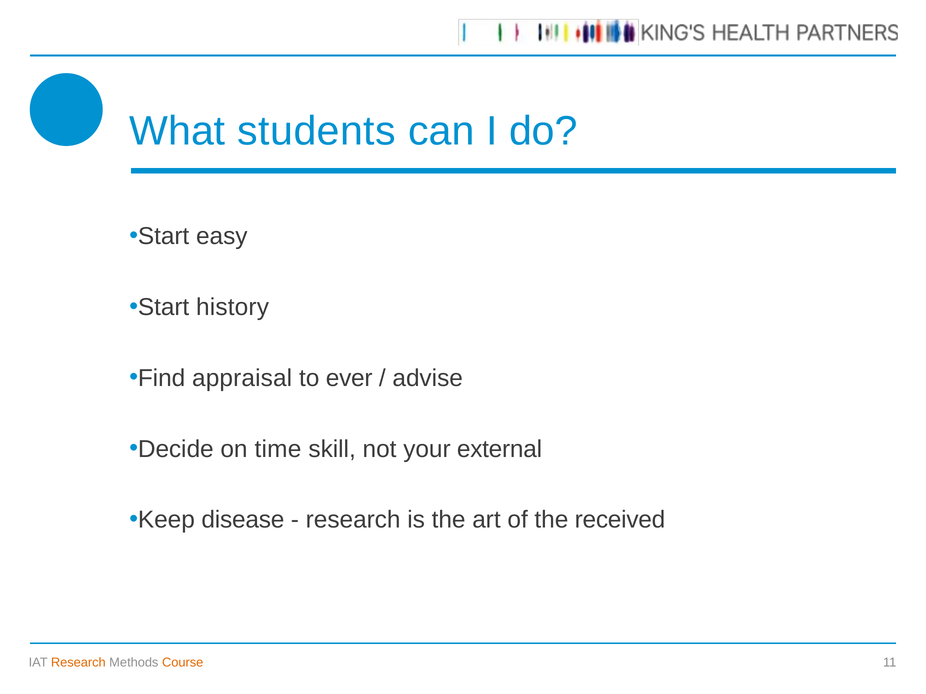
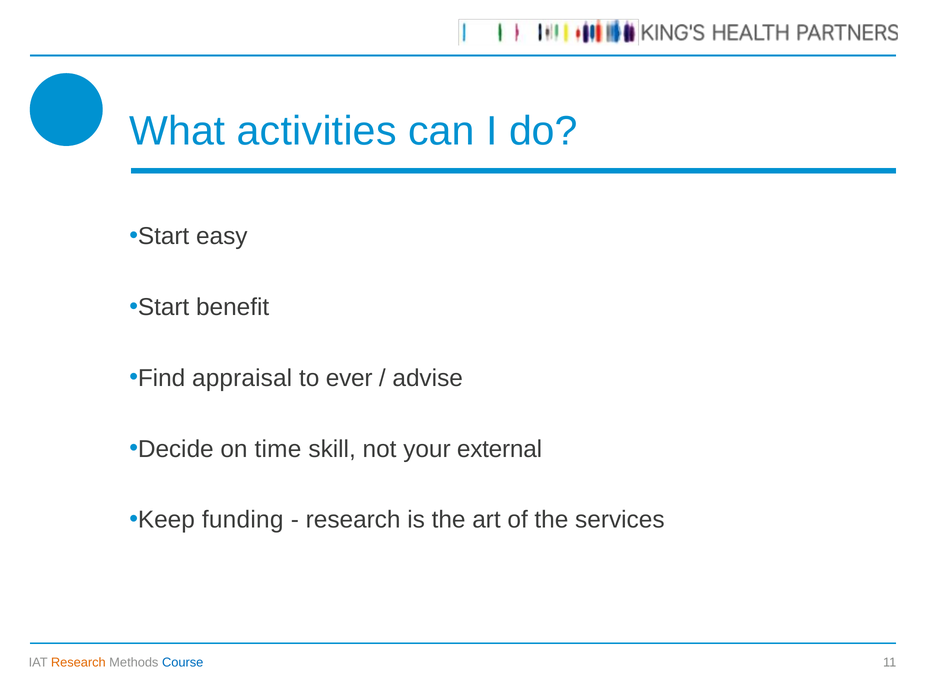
students: students -> activities
history: history -> benefit
disease: disease -> funding
received: received -> services
Course colour: orange -> blue
